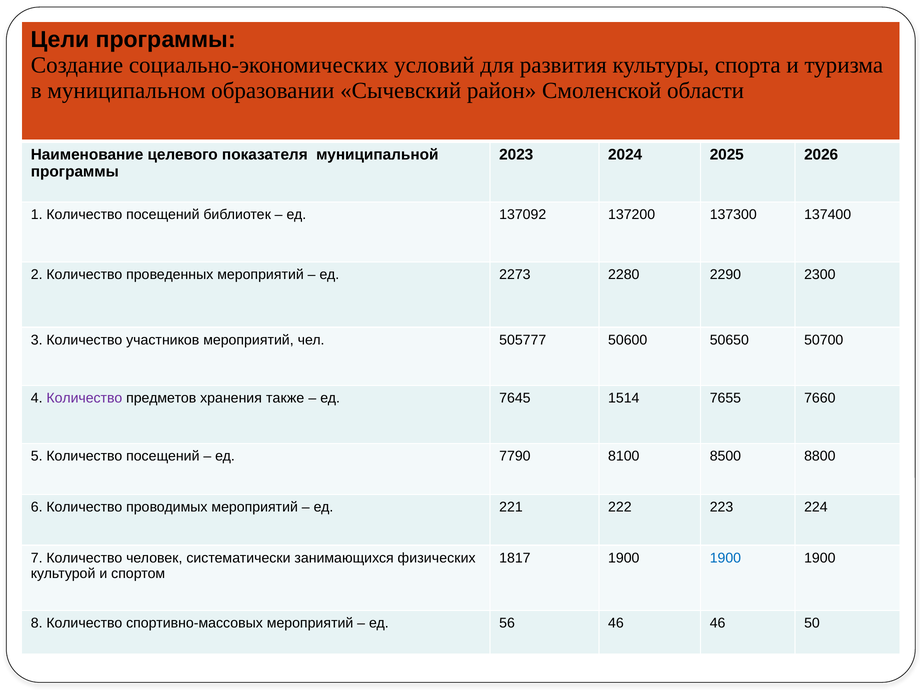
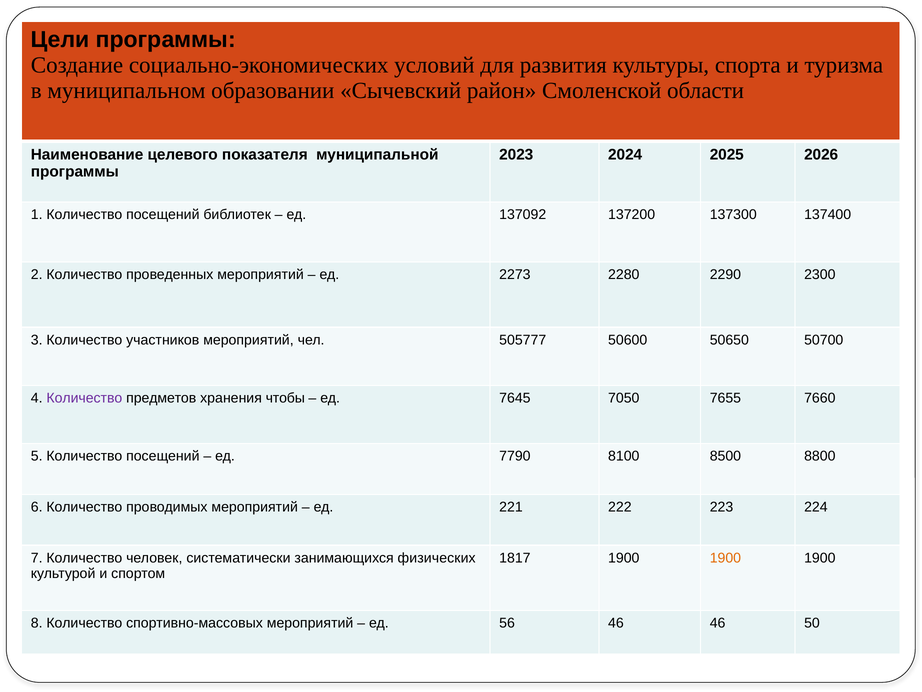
также: также -> чтобы
1514: 1514 -> 7050
1900 at (725, 558) colour: blue -> orange
